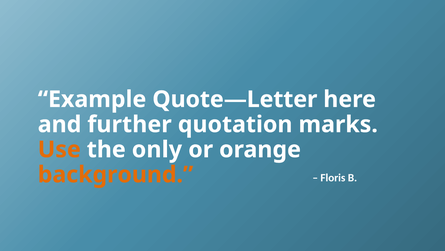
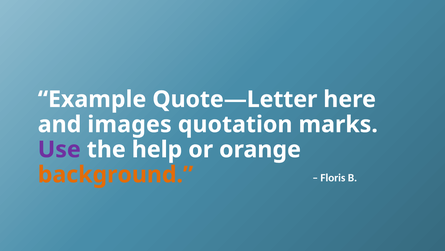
further: further -> images
Use colour: orange -> purple
only: only -> help
